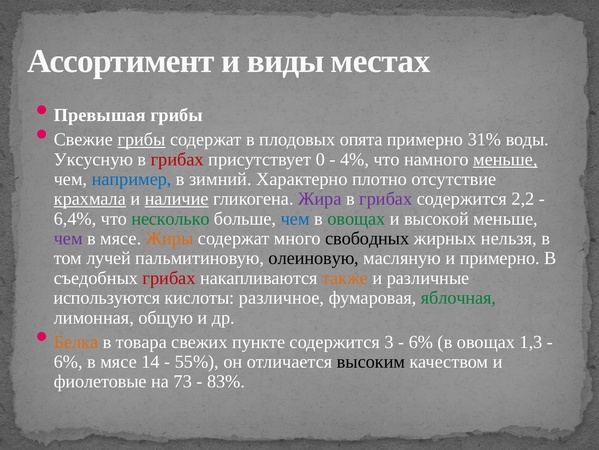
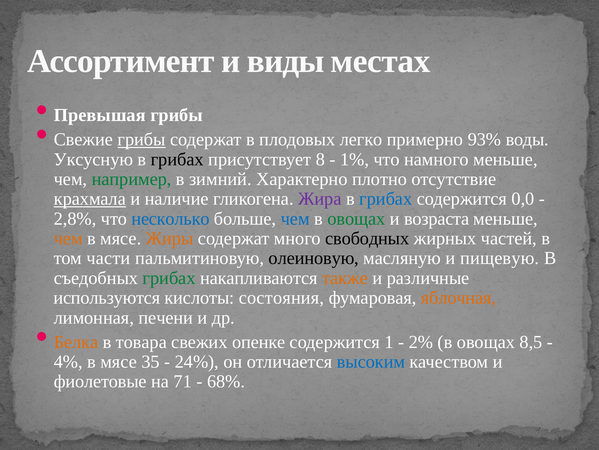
опята: опята -> легко
31%: 31% -> 93%
грибах at (177, 159) colour: red -> black
0: 0 -> 8
4%: 4% -> 1%
меньше at (505, 159) underline: present -> none
например colour: blue -> green
наличие underline: present -> none
грибах at (386, 199) colour: purple -> blue
2,2: 2,2 -> 0,0
6,4%: 6,4% -> 2,8%
несколько colour: green -> blue
высокой: высокой -> возраста
чем at (68, 238) colour: purple -> orange
нельзя: нельзя -> частей
лучей: лучей -> части
и примерно: примерно -> пищевую
грибах at (169, 278) colour: red -> green
различное: различное -> состояния
яблочная colour: green -> orange
общую: общую -> печени
пункте: пункте -> опенке
3: 3 -> 1
6% at (421, 341): 6% -> 2%
1,3: 1,3 -> 8,5
6% at (68, 361): 6% -> 4%
14: 14 -> 35
55%: 55% -> 24%
высоким colour: black -> blue
73: 73 -> 71
83%: 83% -> 68%
